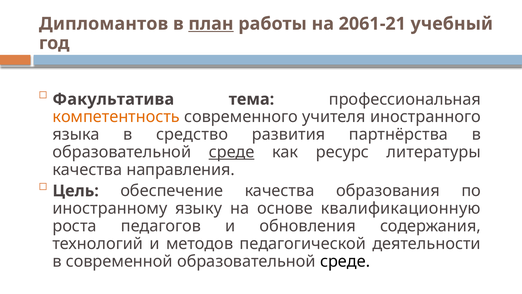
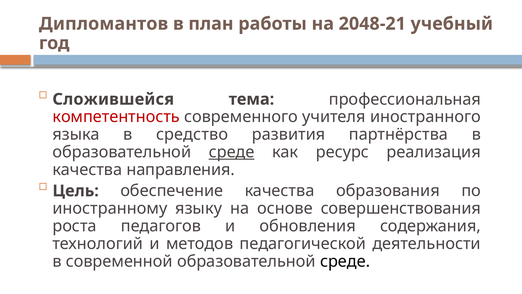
план underline: present -> none
2061-21: 2061-21 -> 2048-21
Факультатива: Факультатива -> Сложившейся
компетентность colour: orange -> red
литературы: литературы -> реализация
квалификационную: квалификационную -> совершенствования
